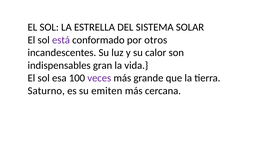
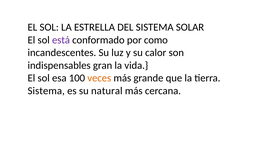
otros: otros -> como
veces colour: purple -> orange
Saturno at (46, 91): Saturno -> Sistema
emiten: emiten -> natural
